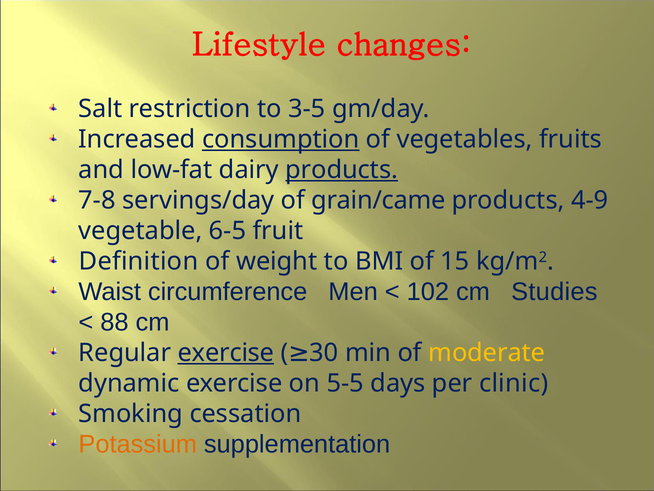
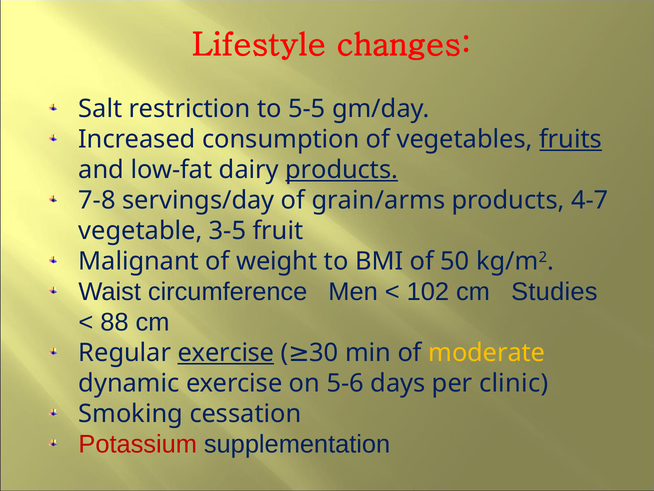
3-5: 3-5 -> 5-5
consumption underline: present -> none
fruits underline: none -> present
grain/came: grain/came -> grain/arms
4-9: 4-9 -> 4-7
6-5: 6-5 -> 3-5
Definition: Definition -> Malignant
15: 15 -> 50
5-5: 5-5 -> 5-6
Potassium colour: orange -> red
